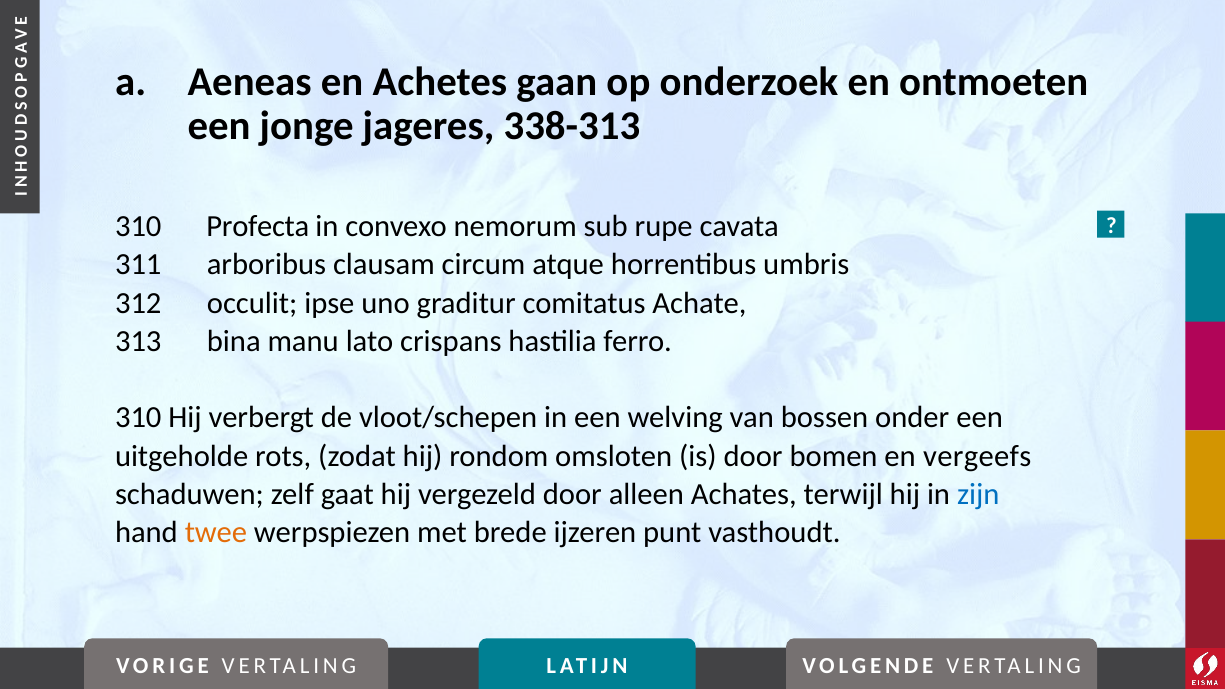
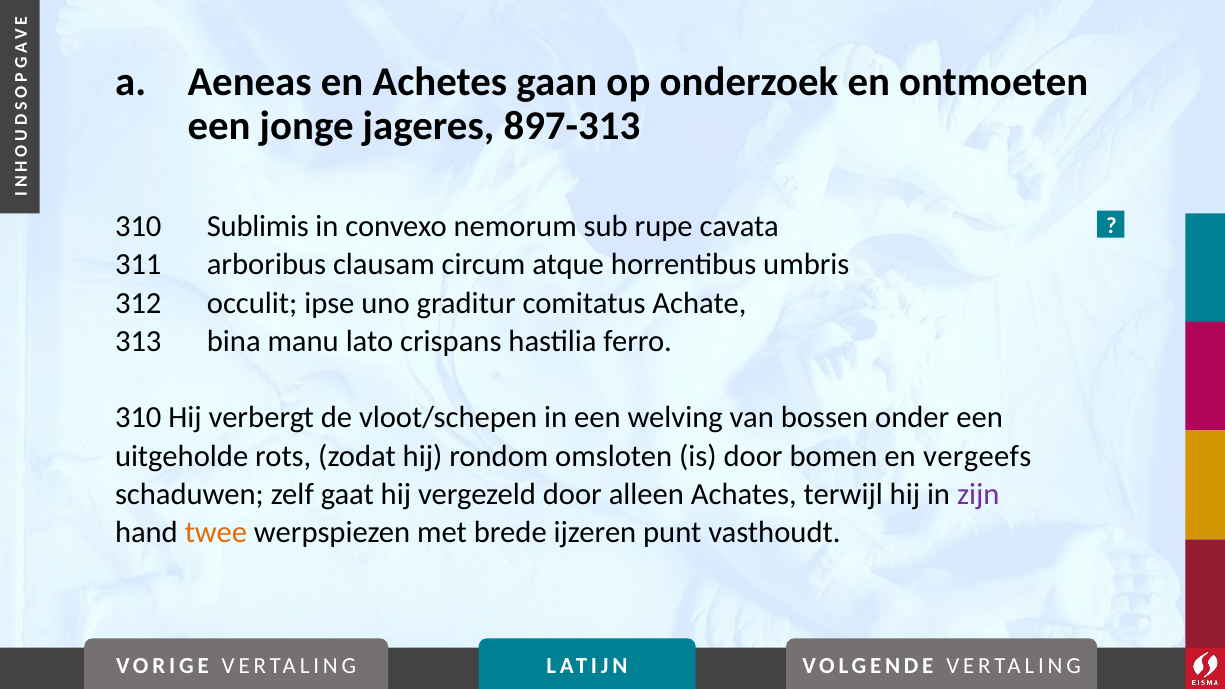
338-313: 338-313 -> 897-313
Profecta: Profecta -> Sublimis
zijn colour: blue -> purple
